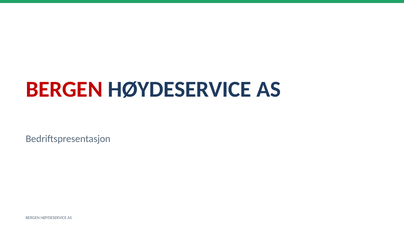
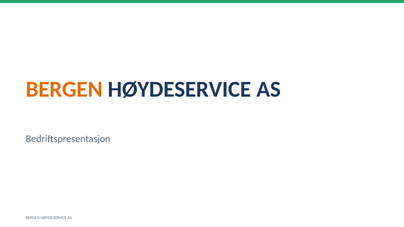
BERGEN at (64, 90) colour: red -> orange
